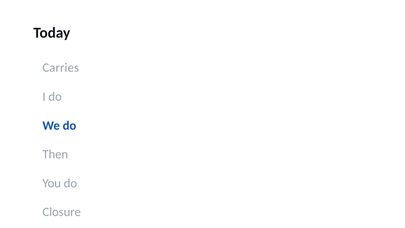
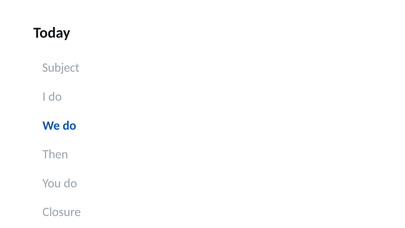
Carries: Carries -> Subject
